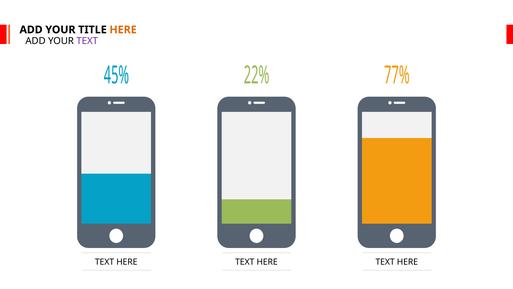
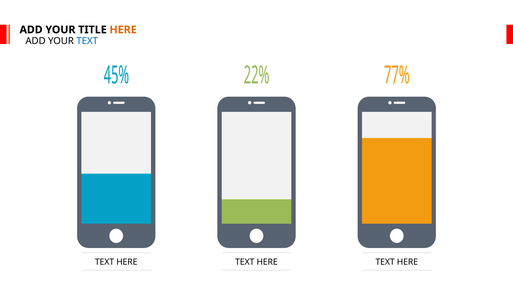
TEXT at (87, 41) colour: purple -> blue
